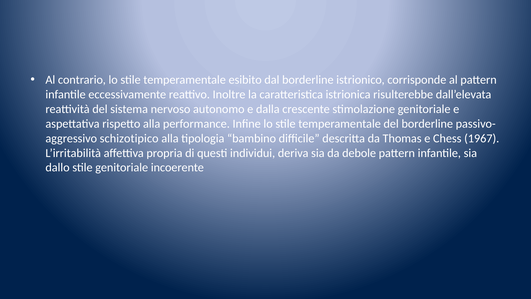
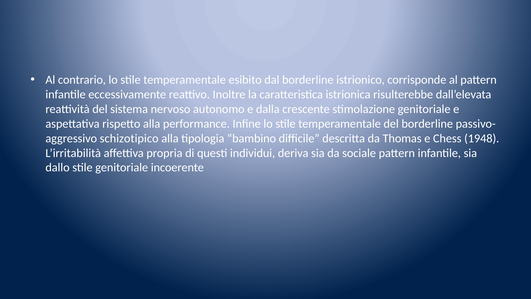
1967: 1967 -> 1948
debole: debole -> sociale
